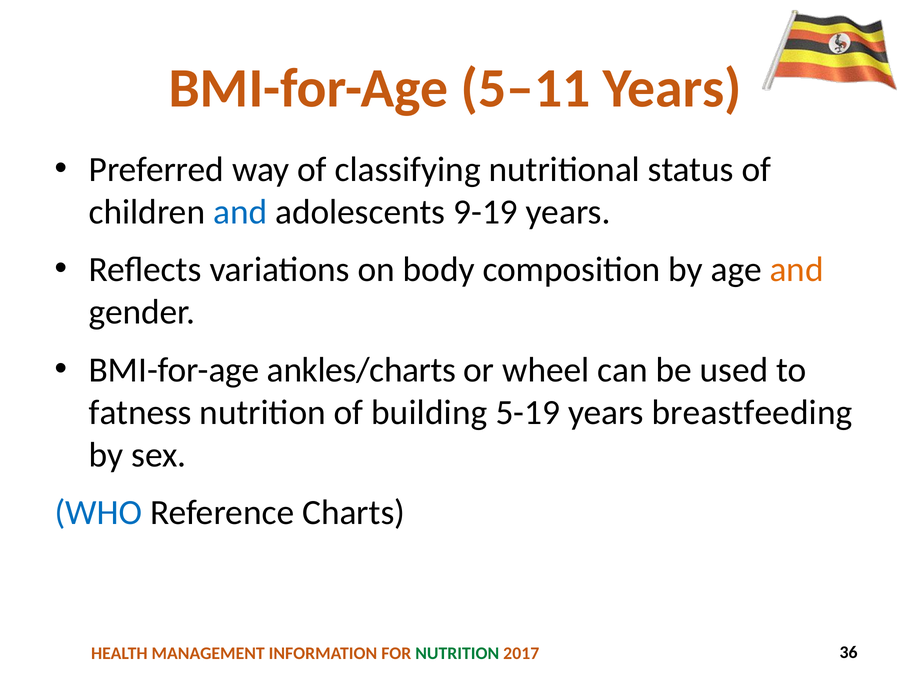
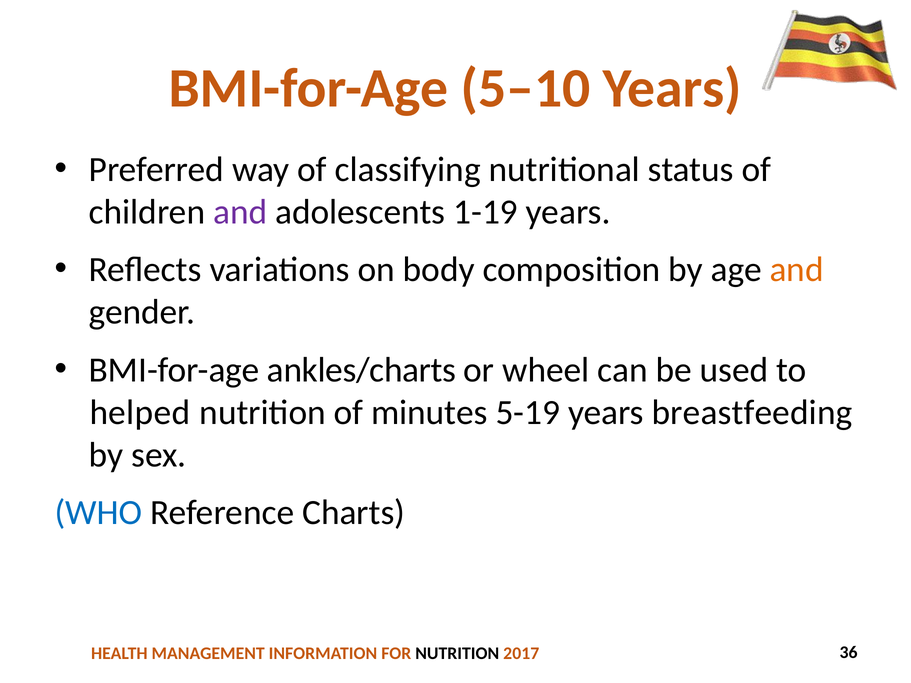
5–11: 5–11 -> 5–10
and at (240, 212) colour: blue -> purple
9-19: 9-19 -> 1-19
fatness: fatness -> helped
building: building -> minutes
NUTRITION at (457, 653) colour: green -> black
